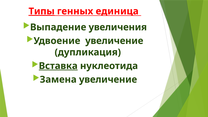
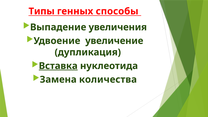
Типы underline: present -> none
единица: единица -> способы
Замена увеличение: увеличение -> количества
